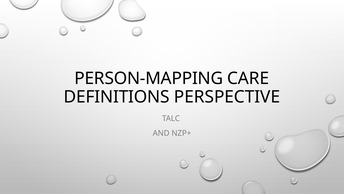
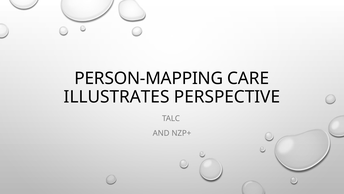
DEFINITIONS: DEFINITIONS -> ILLUSTRATES
